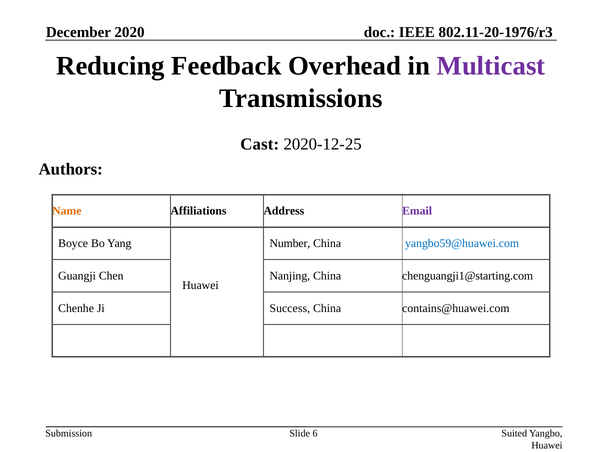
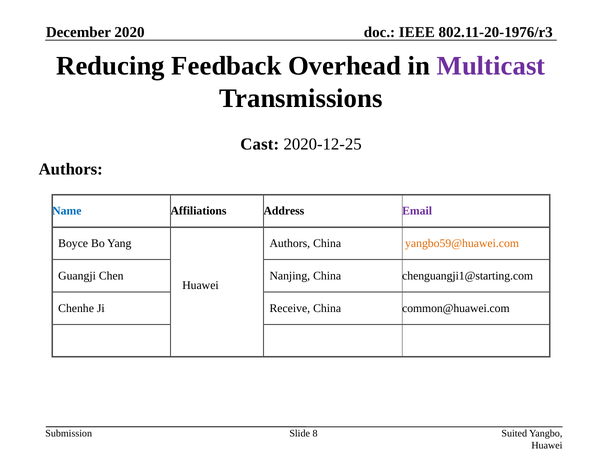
Name colour: orange -> blue
Number at (290, 243): Number -> Authors
yangbo59@huawei.com colour: blue -> orange
Success: Success -> Receive
contains@huawei.com: contains@huawei.com -> common@huawei.com
6: 6 -> 8
